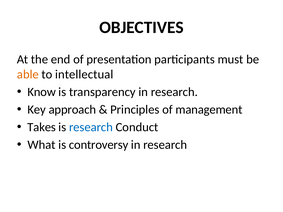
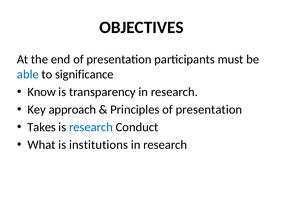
able colour: orange -> blue
intellectual: intellectual -> significance
Principles of management: management -> presentation
controversy: controversy -> institutions
